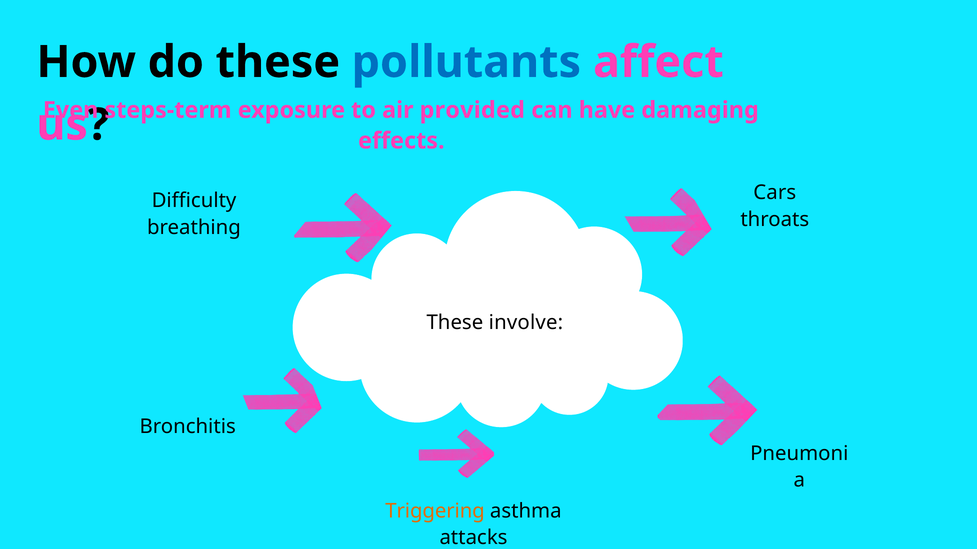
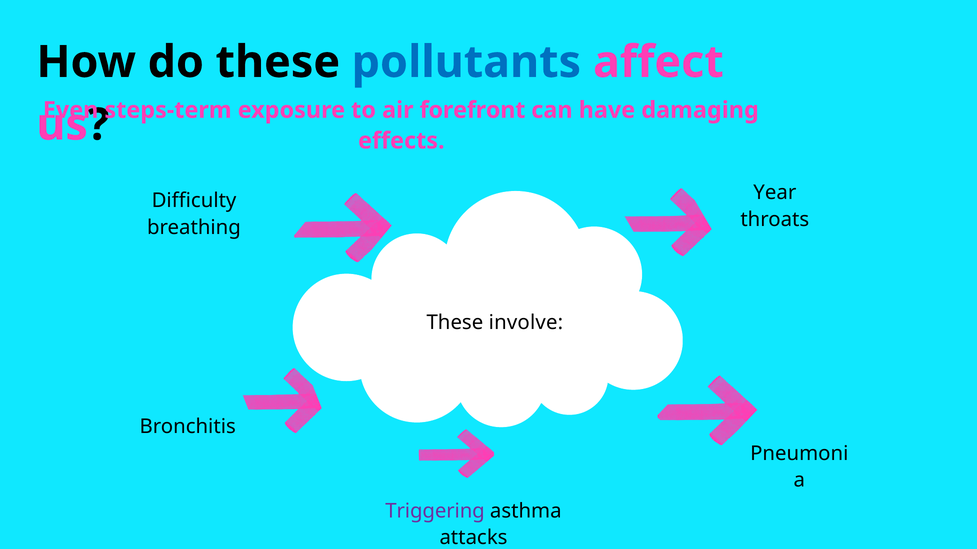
provided: provided -> forefront
Cars: Cars -> Year
Triggering colour: orange -> purple
